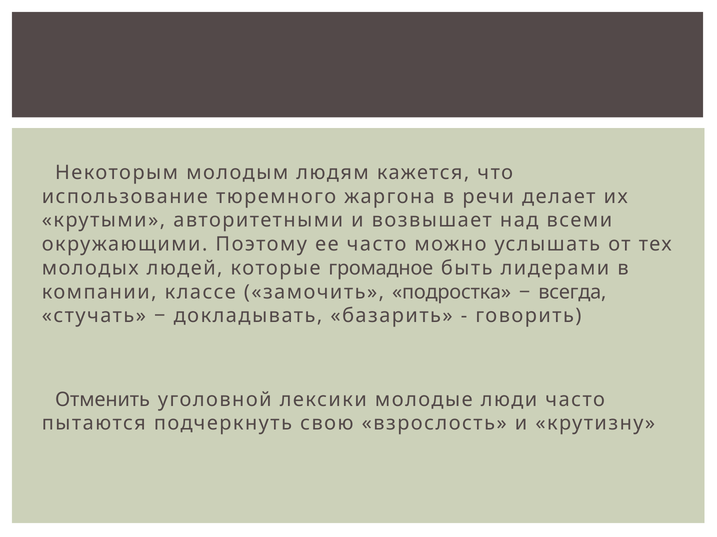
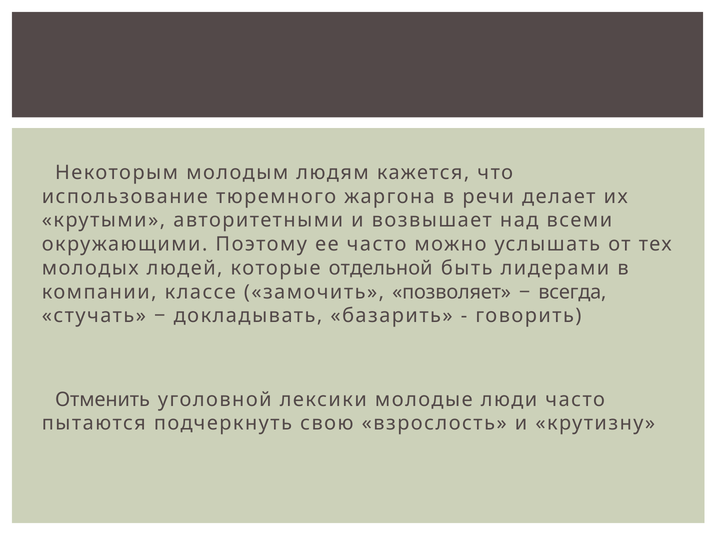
громадное: громадное -> отдельной
подростка: подростка -> позволяет
